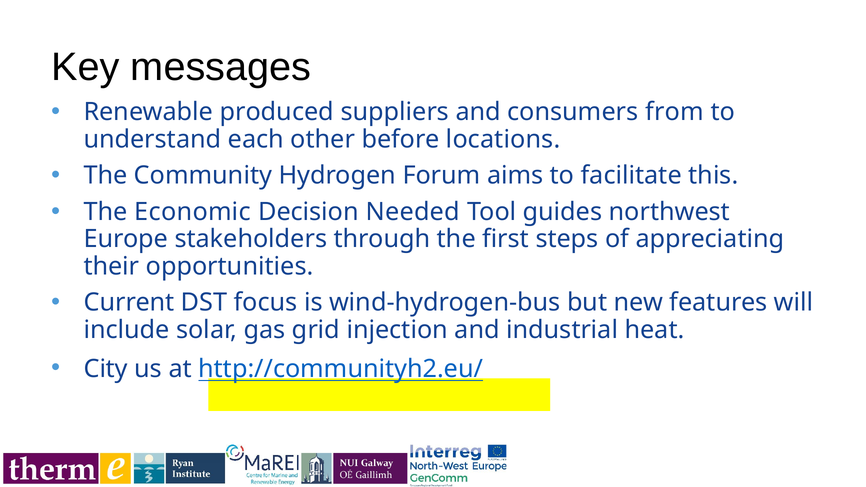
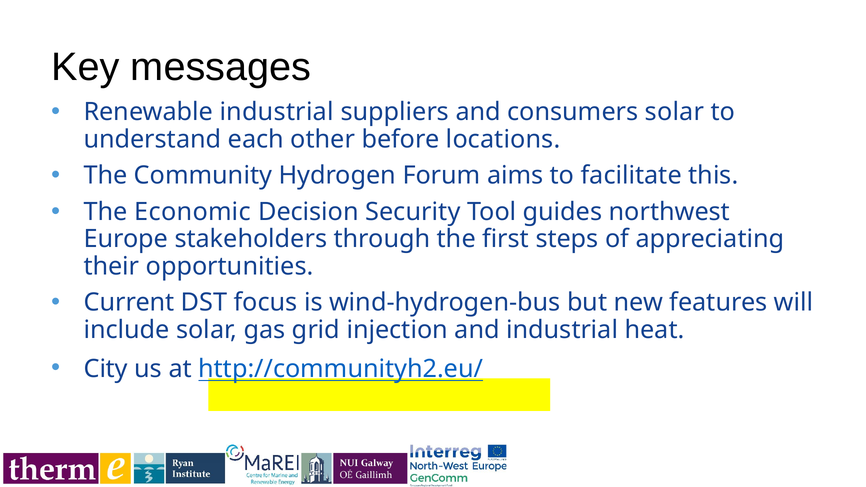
Renewable produced: produced -> industrial
consumers from: from -> solar
Needed: Needed -> Security
